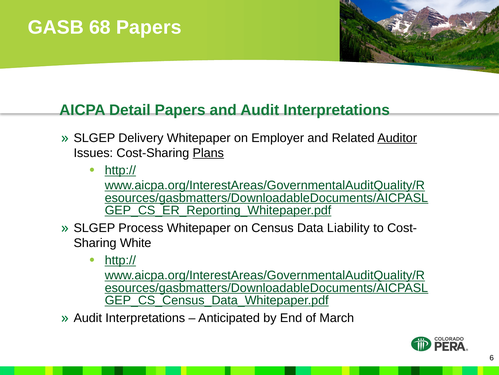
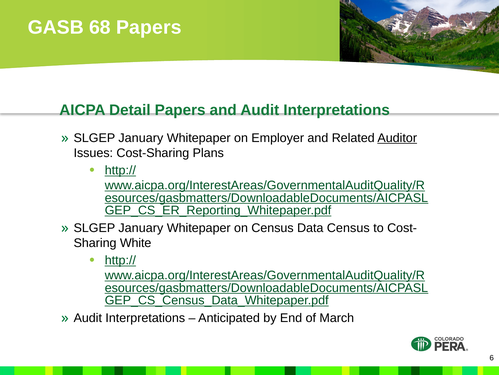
Delivery at (141, 138): Delivery -> January
Plans underline: present -> none
Process at (141, 228): Process -> January
Data Liability: Liability -> Census
